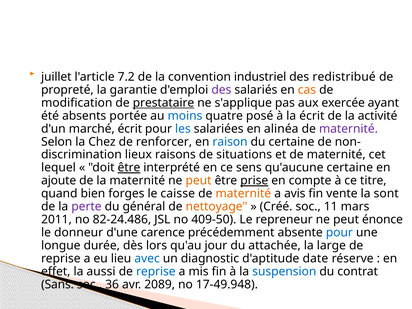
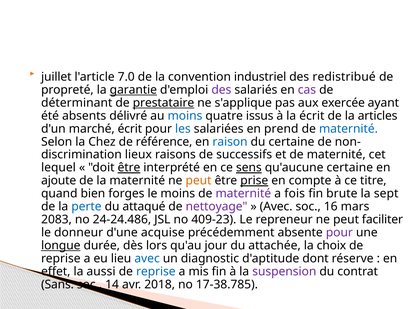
7.2: 7.2 -> 7.0
garantie underline: none -> present
cas colour: orange -> purple
modification: modification -> déterminant
portée: portée -> délivré
posé: posé -> issus
activité: activité -> articles
alinéa: alinéa -> prend
maternité at (348, 129) colour: purple -> blue
renforcer: renforcer -> référence
situations: situations -> successifs
sens underline: none -> present
le caisse: caisse -> moins
maternité at (243, 194) colour: orange -> purple
avis: avis -> fois
vente: vente -> brute
sont: sont -> sept
perte colour: purple -> blue
général: général -> attaqué
nettoyage colour: orange -> purple
Créé at (276, 207): Créé -> Avec
11: 11 -> 16
2011: 2011 -> 2083
82‐24.486: 82‐24.486 -> 24‐24.486
409‐50: 409‐50 -> 409‐23
énonce: énonce -> faciliter
carence: carence -> acquise
pour at (339, 233) colour: blue -> purple
longue underline: none -> present
large: large -> choix
date: date -> dont
suspension colour: blue -> purple
36: 36 -> 14
2089: 2089 -> 2018
17‐49.948: 17‐49.948 -> 17‐38.785
